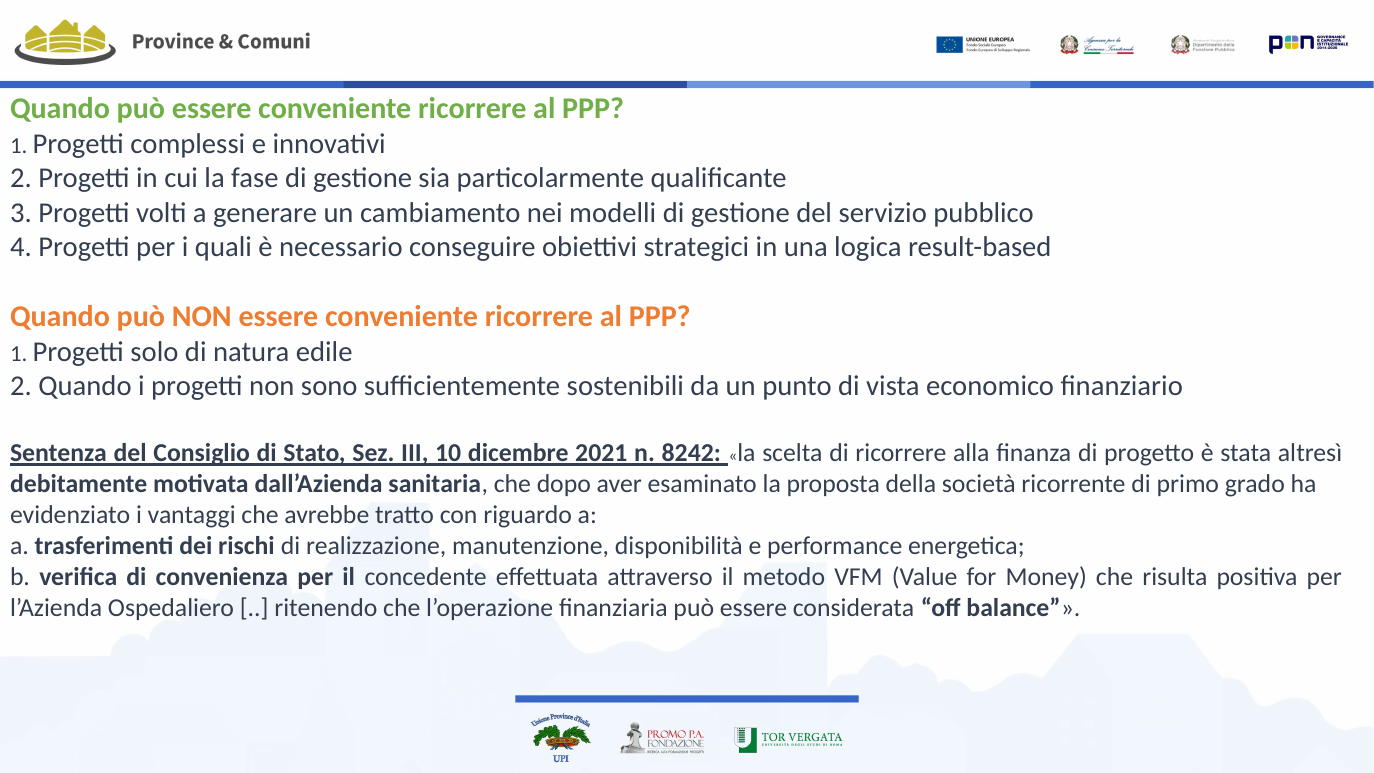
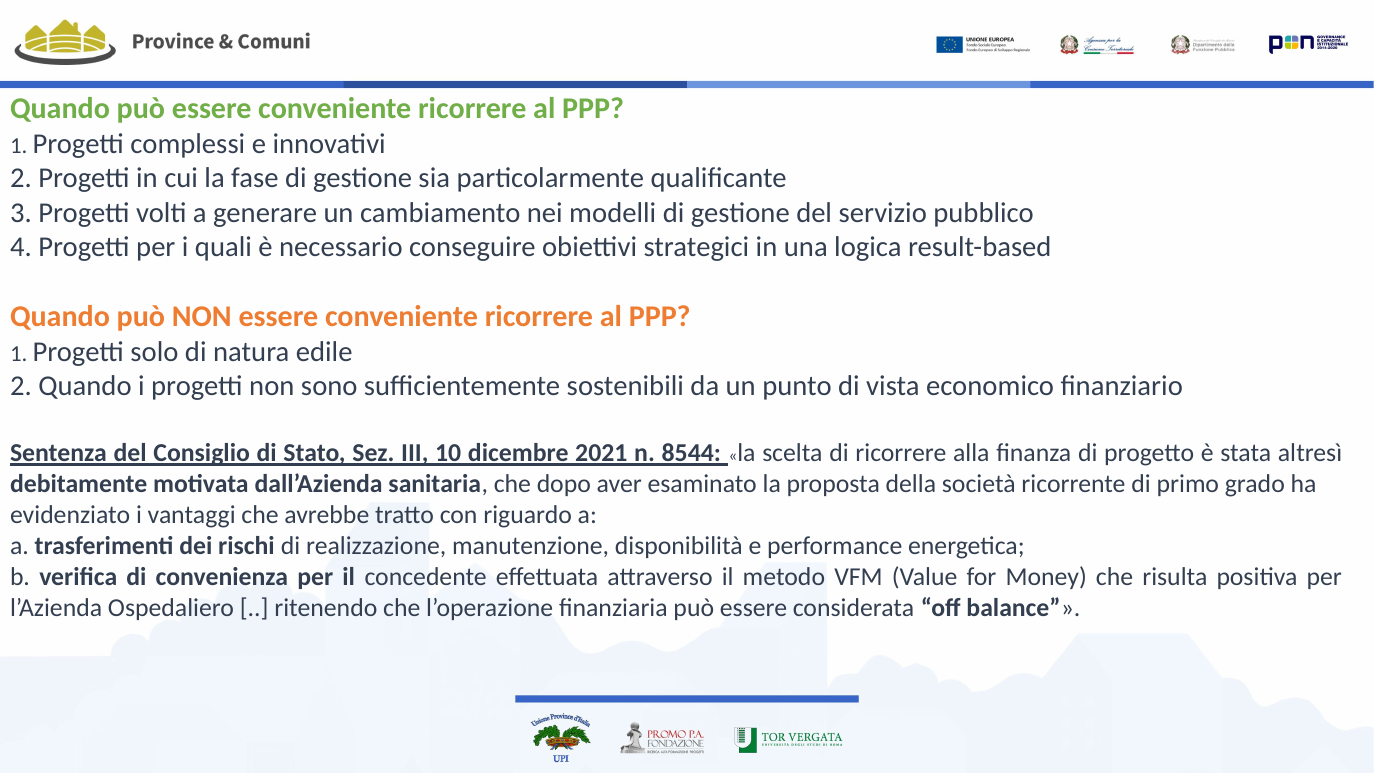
8242: 8242 -> 8544
